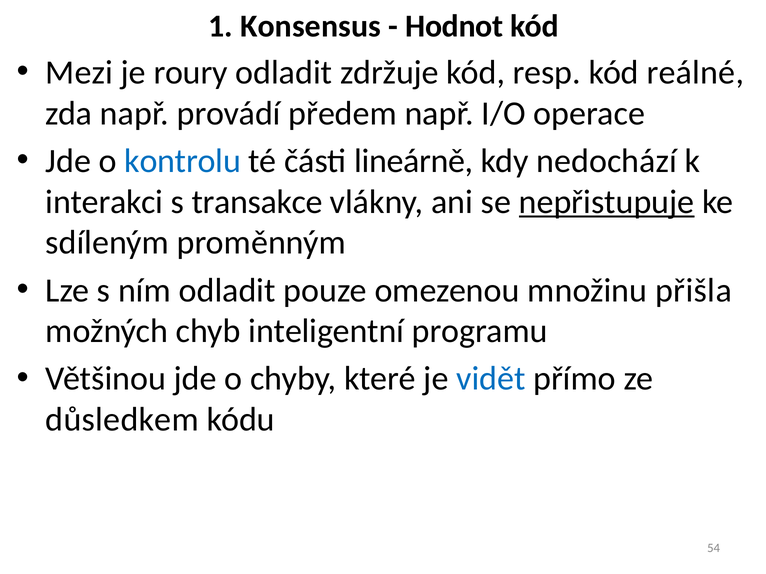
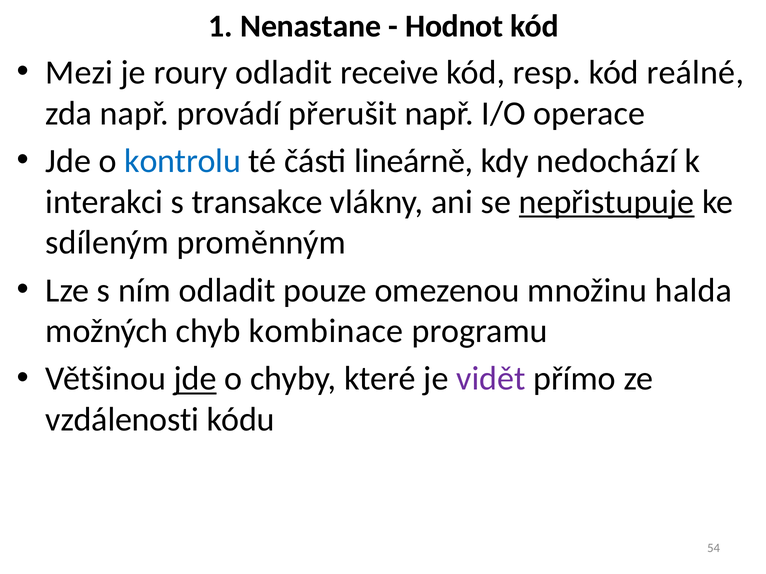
Konsensus: Konsensus -> Nenastane
zdržuje: zdržuje -> receive
předem: předem -> přerušit
přišla: přišla -> halda
inteligentní: inteligentní -> kombinace
jde at (195, 379) underline: none -> present
vidět colour: blue -> purple
důsledkem: důsledkem -> vzdálenosti
